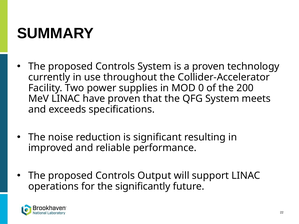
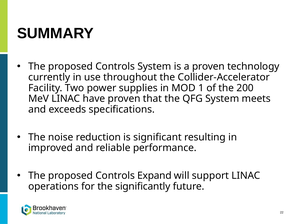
0: 0 -> 1
Output: Output -> Expand
